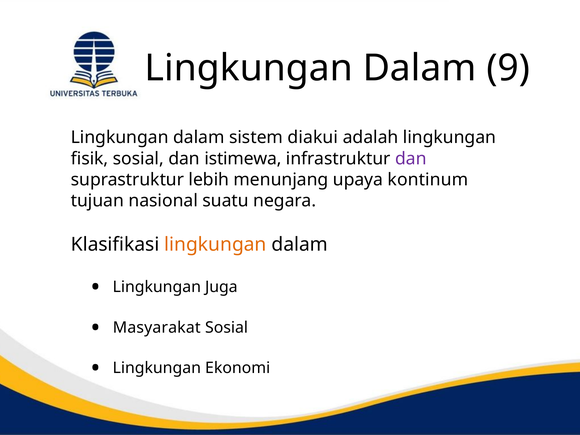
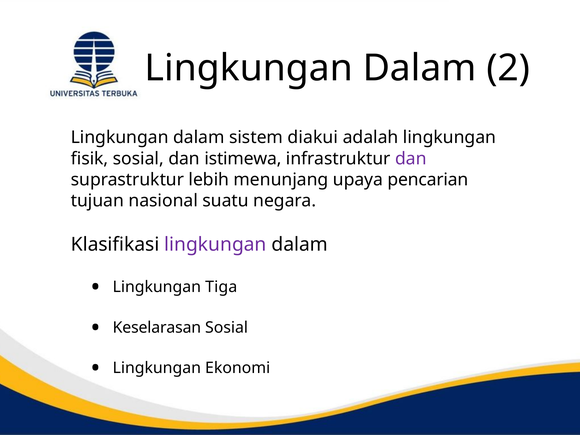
9: 9 -> 2
kontinum: kontinum -> pencarian
lingkungan at (215, 245) colour: orange -> purple
Juga: Juga -> Tiga
Masyarakat: Masyarakat -> Keselarasan
